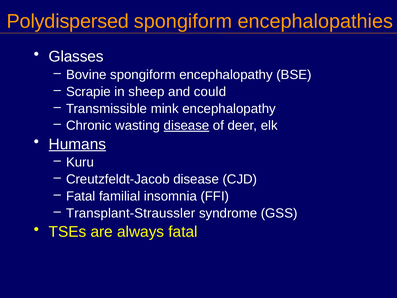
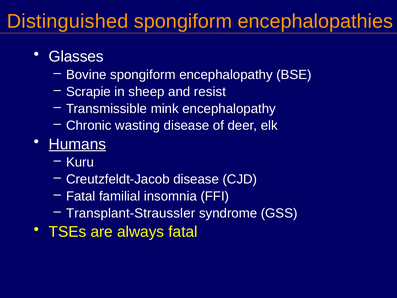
Polydispersed: Polydispersed -> Distinguished
could: could -> resist
disease at (187, 125) underline: present -> none
